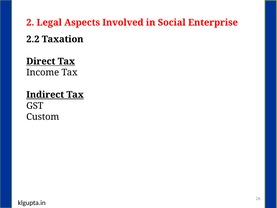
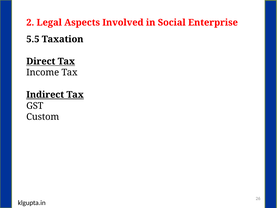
2.2: 2.2 -> 5.5
